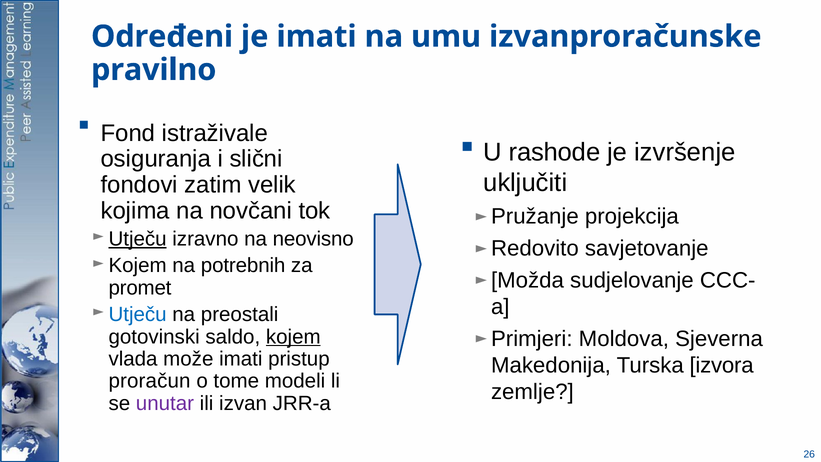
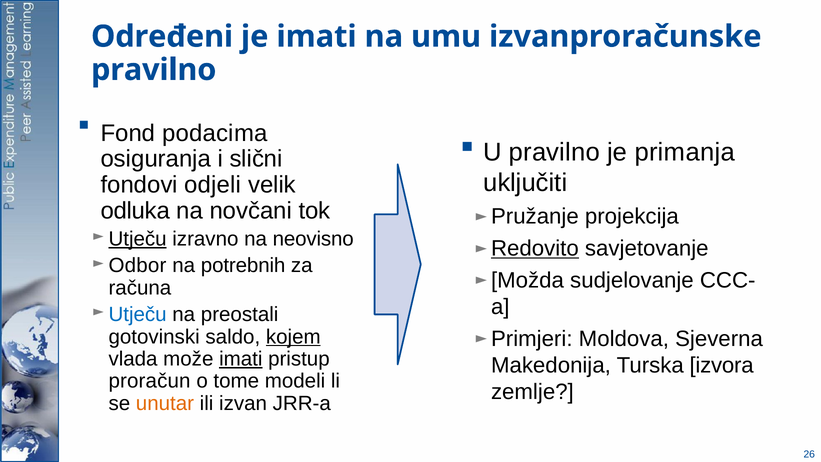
istraživale: istraživale -> podacima
U rashode: rashode -> pravilno
izvršenje: izvršenje -> primanja
zatim: zatim -> odjeli
kojima: kojima -> odluka
Redovito underline: none -> present
Kojem at (138, 266): Kojem -> Odbor
promet: promet -> računa
imati at (241, 359) underline: none -> present
unutar colour: purple -> orange
